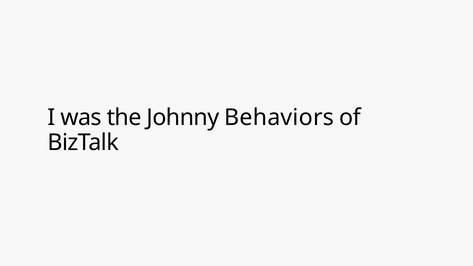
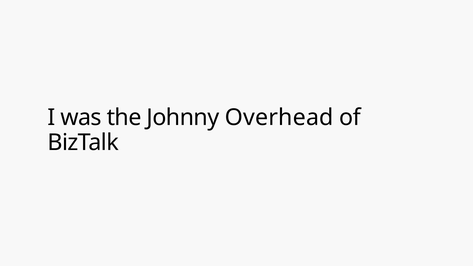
Behaviors: Behaviors -> Overhead
